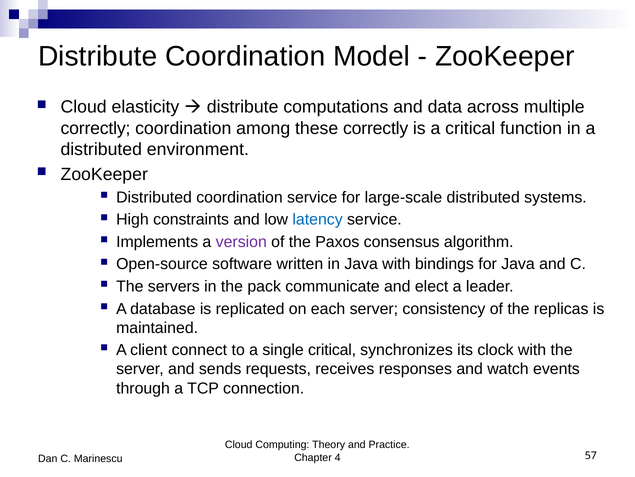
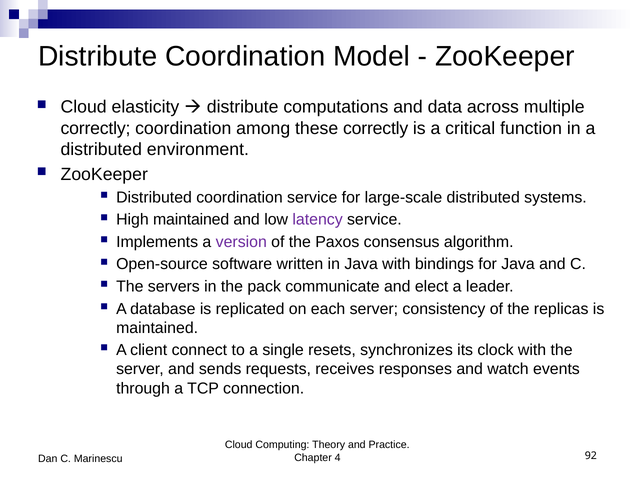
High constraints: constraints -> maintained
latency colour: blue -> purple
single critical: critical -> resets
57: 57 -> 92
